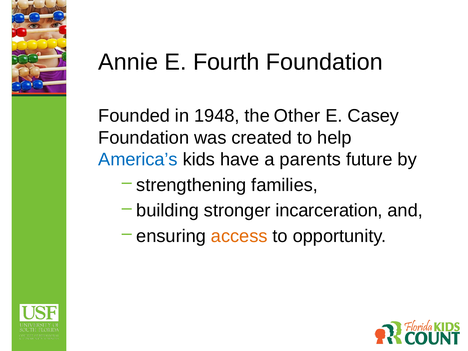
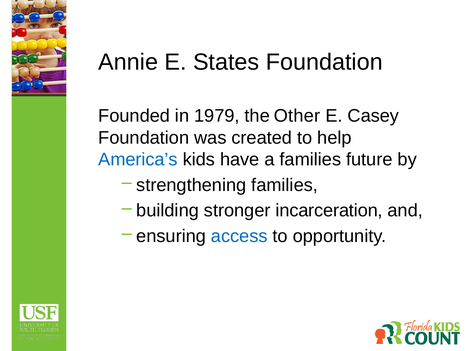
Fourth: Fourth -> States
1948: 1948 -> 1979
a parents: parents -> families
access colour: orange -> blue
